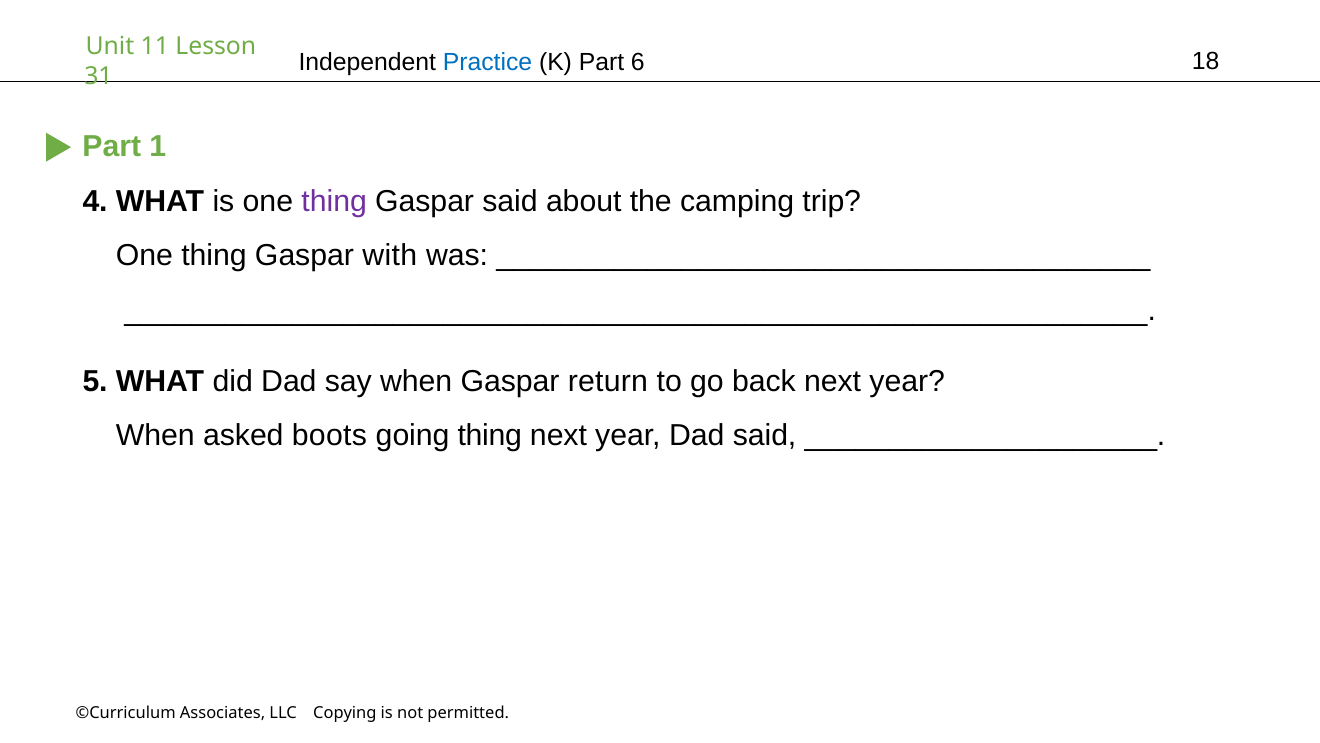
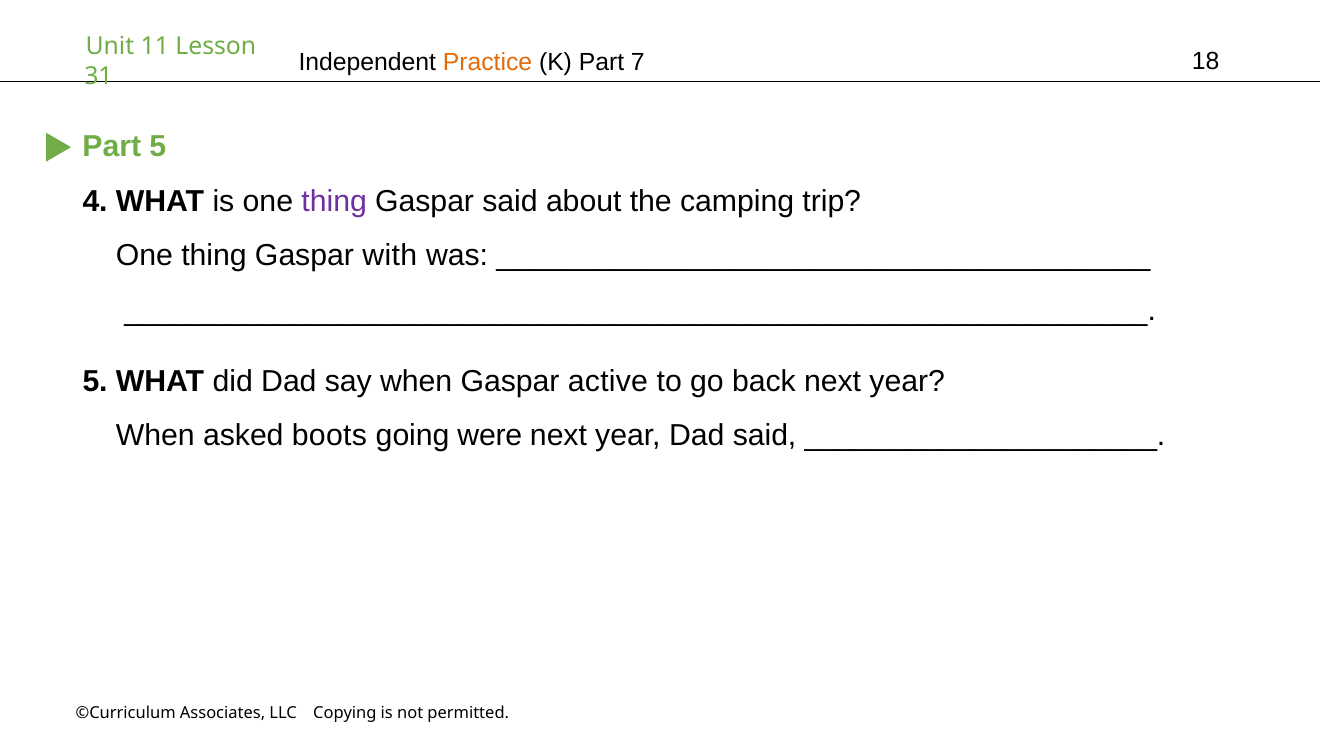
Practice colour: blue -> orange
6: 6 -> 7
Part 1: 1 -> 5
return: return -> active
going thing: thing -> were
